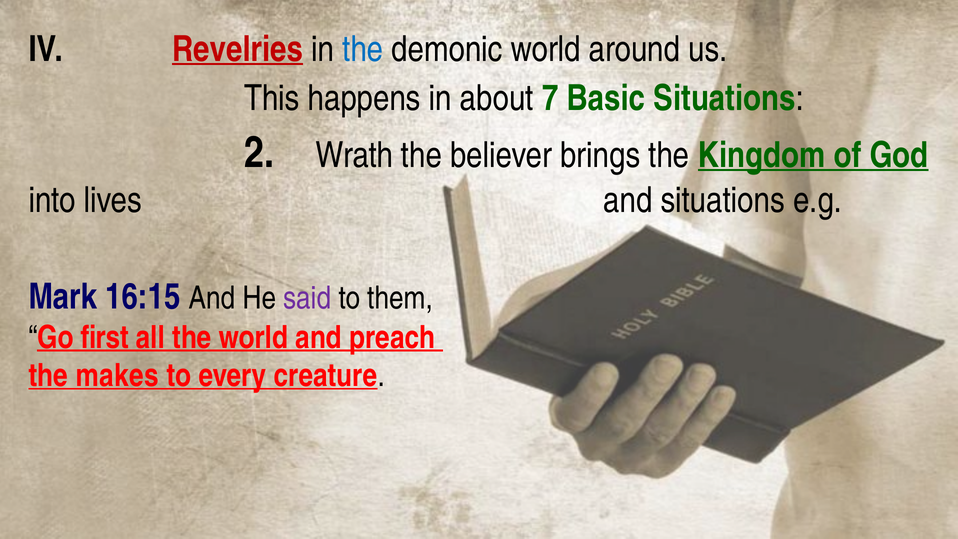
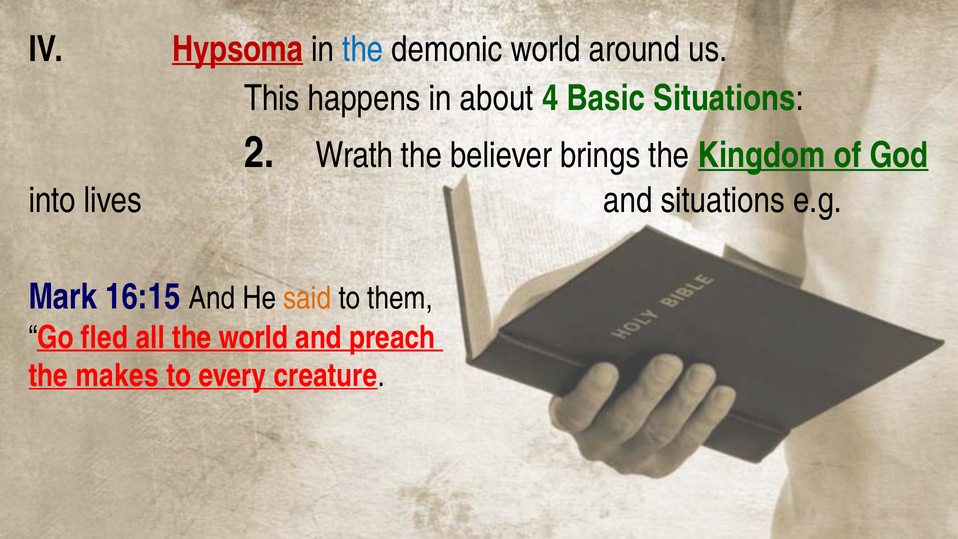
Revelries: Revelries -> Hypsoma
7: 7 -> 4
said colour: purple -> orange
first: first -> fled
